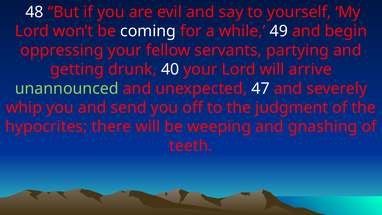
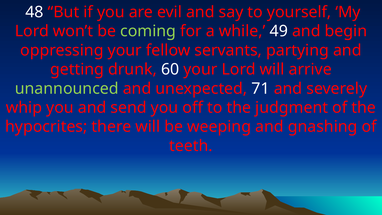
coming colour: white -> light green
40: 40 -> 60
47: 47 -> 71
